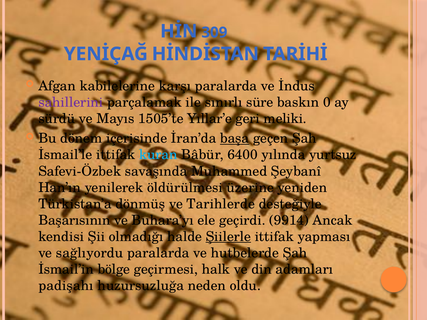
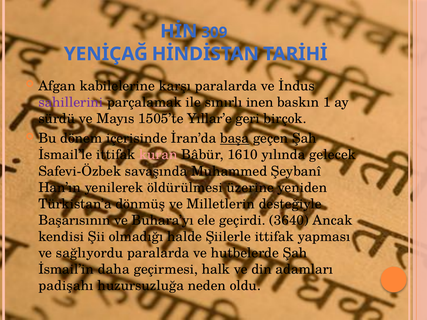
süre: süre -> inen
0: 0 -> 1
meliki: meliki -> birçok
kuran colour: light blue -> pink
6400: 6400 -> 1610
yurtsuz: yurtsuz -> gelecek
Tarihlerde: Tarihlerde -> Milletlerin
9914: 9914 -> 3640
Şiilerle underline: present -> none
bölge: bölge -> daha
